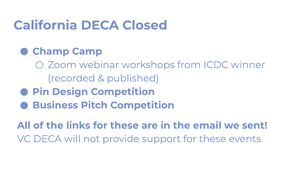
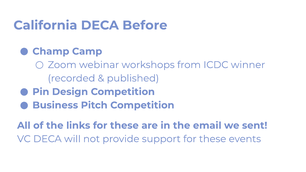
Closed: Closed -> Before
